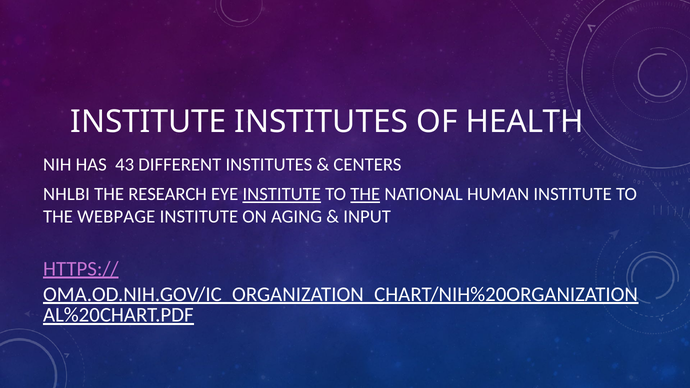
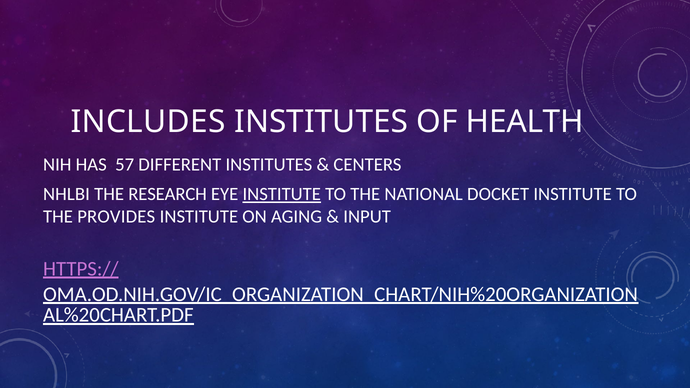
INSTITUTE at (148, 122): INSTITUTE -> INCLUDES
43: 43 -> 57
THE at (365, 194) underline: present -> none
HUMAN: HUMAN -> DOCKET
WEBPAGE: WEBPAGE -> PROVIDES
